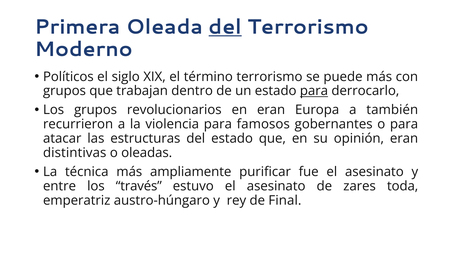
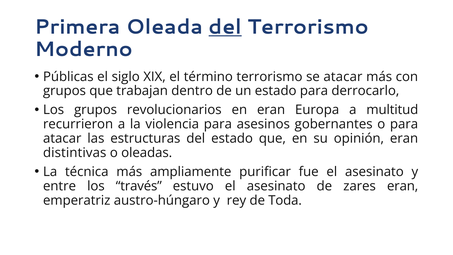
Políticos: Políticos -> Públicas
se puede: puede -> atacar
para at (314, 91) underline: present -> none
también: también -> multitud
famosos: famosos -> asesinos
zares toda: toda -> eran
Final: Final -> Toda
